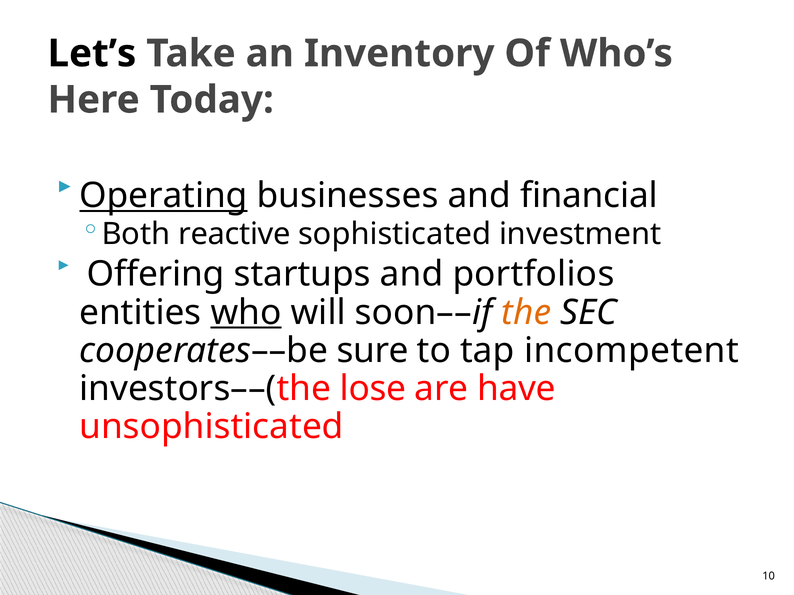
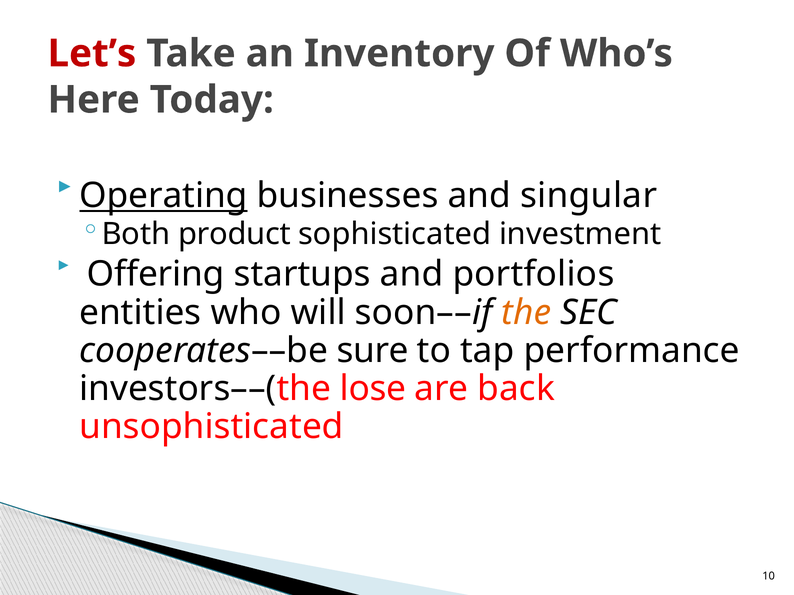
Let’s colour: black -> red
financial: financial -> singular
reactive: reactive -> product
who underline: present -> none
incompetent: incompetent -> performance
have: have -> back
